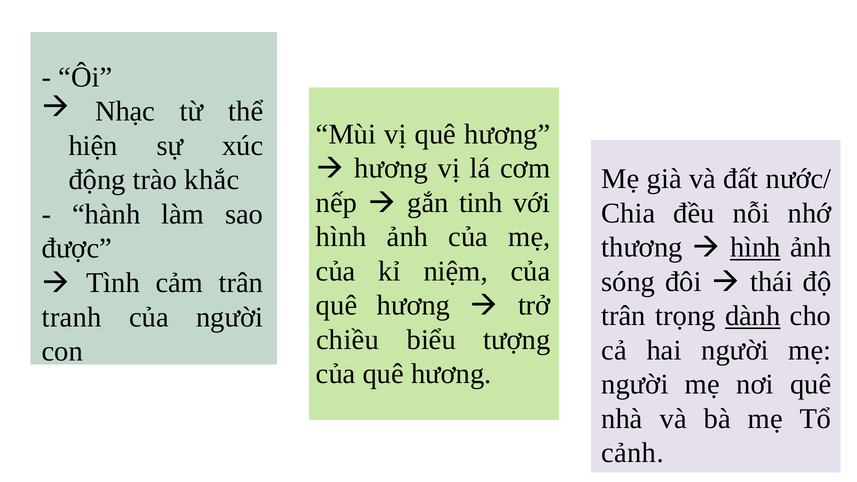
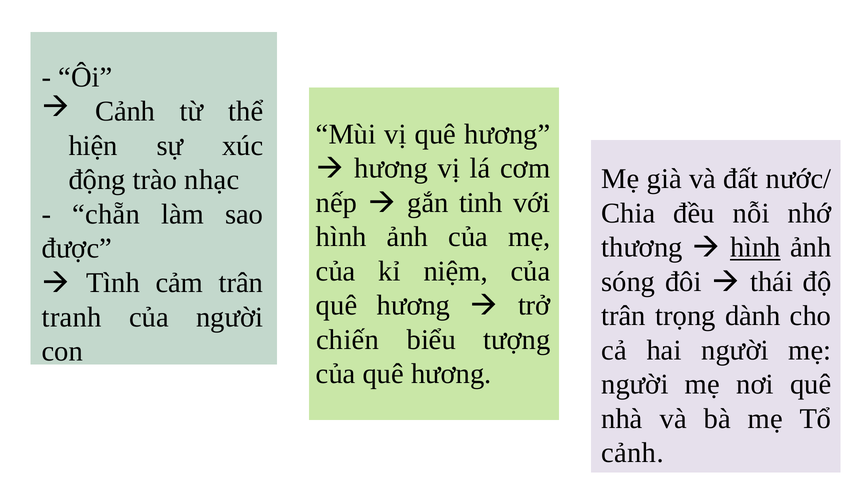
Nhạc at (125, 111): Nhạc -> Cảnh
khắc: khắc -> nhạc
hành: hành -> chẵn
dành underline: present -> none
chiều: chiều -> chiến
